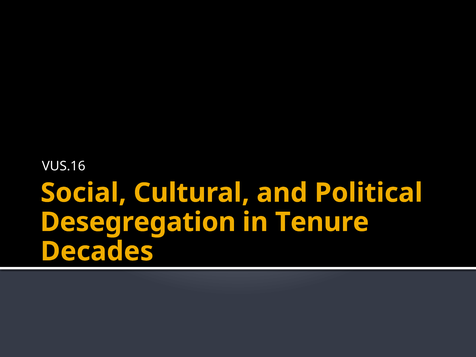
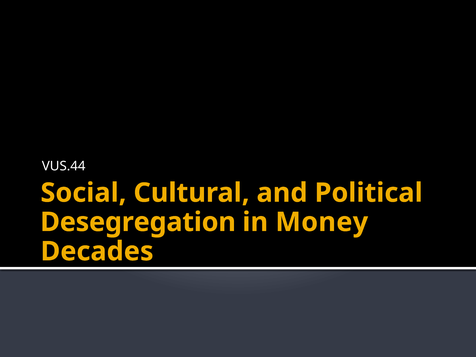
VUS.16: VUS.16 -> VUS.44
Tenure: Tenure -> Money
